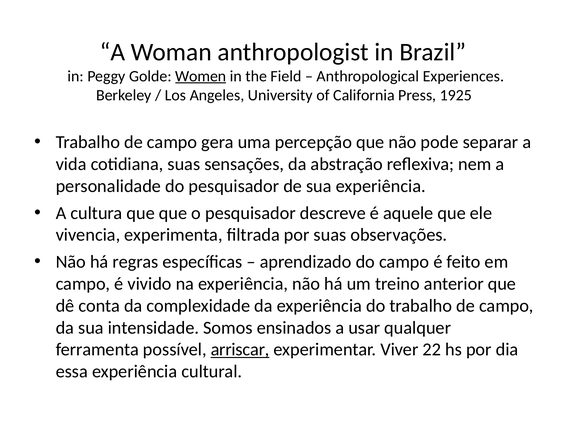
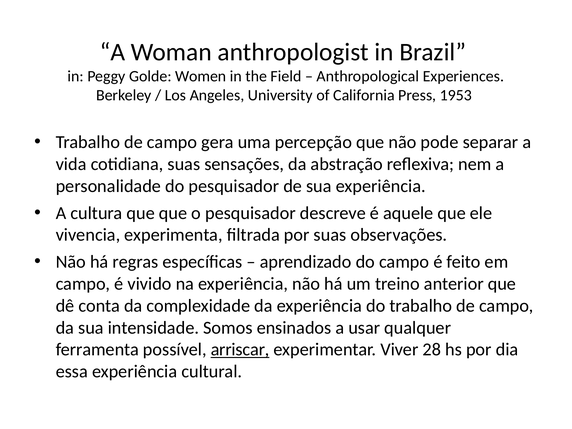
Women underline: present -> none
1925: 1925 -> 1953
22: 22 -> 28
